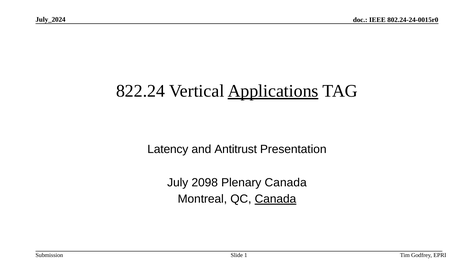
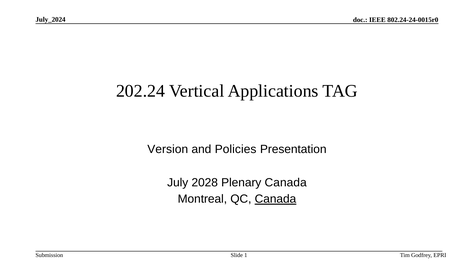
822.24: 822.24 -> 202.24
Applications underline: present -> none
Latency: Latency -> Version
Antitrust: Antitrust -> Policies
2098: 2098 -> 2028
